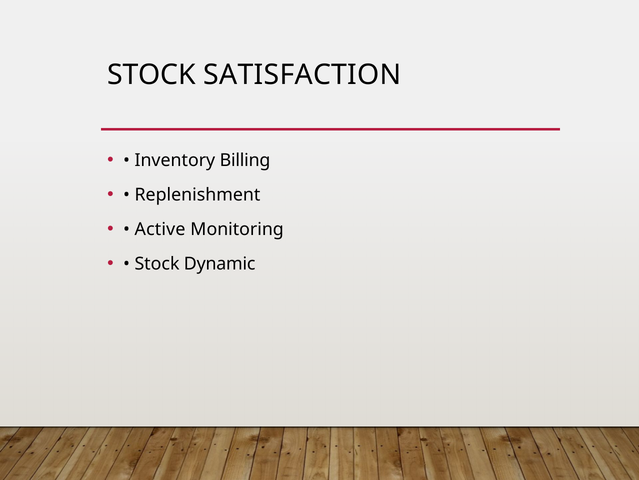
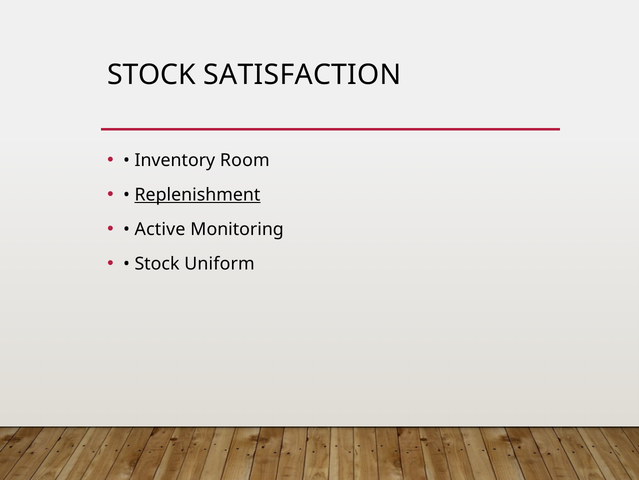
Billing: Billing -> Room
Replenishment underline: none -> present
Dynamic: Dynamic -> Uniform
